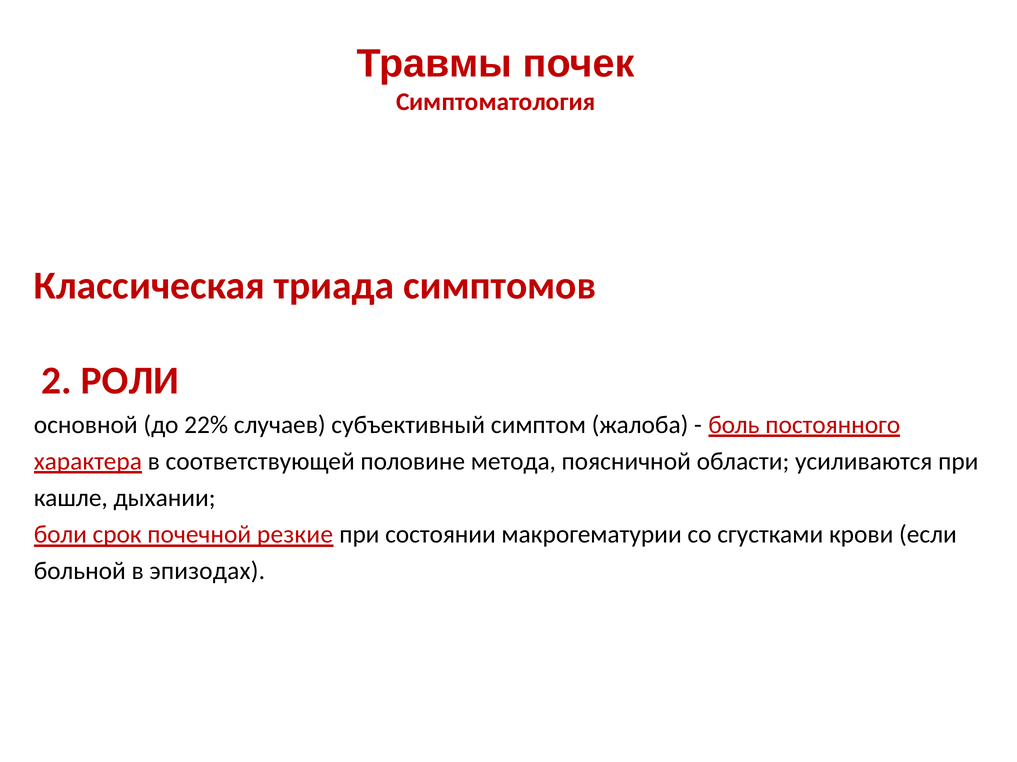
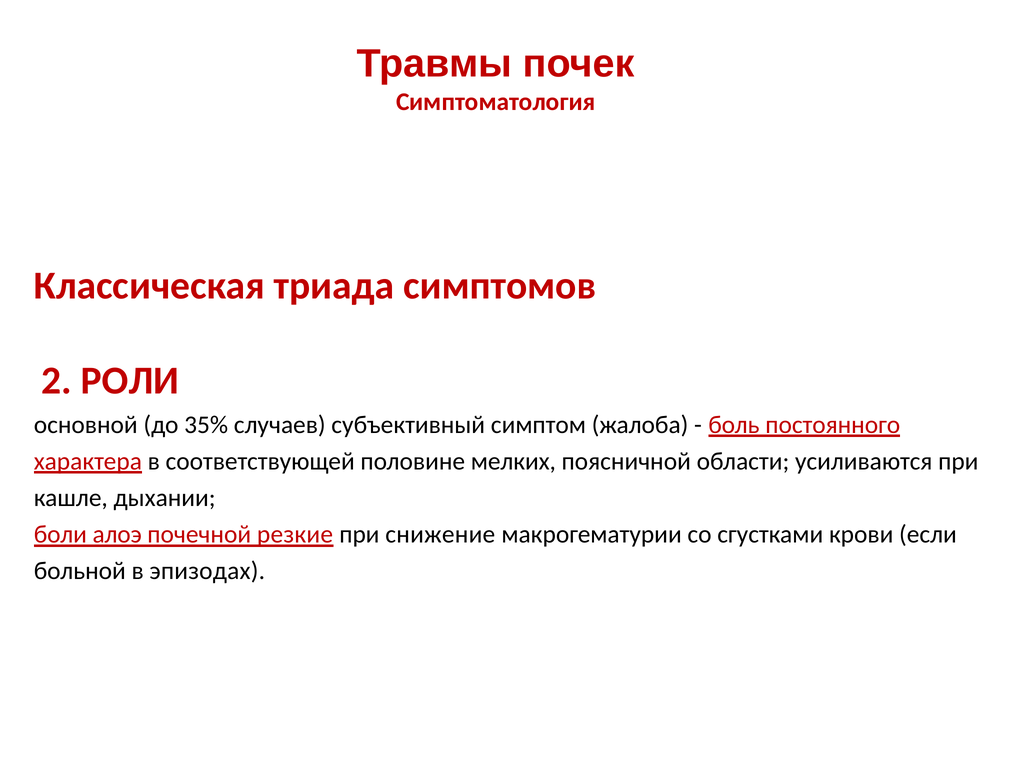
22%: 22% -> 35%
метода: метода -> мелких
срок: срок -> алоэ
состоянии: состоянии -> снижение
